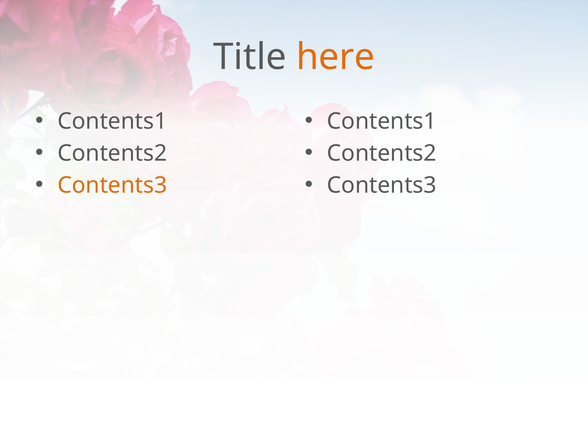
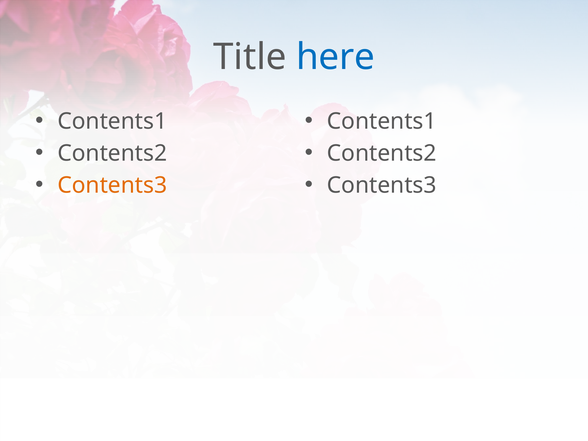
here colour: orange -> blue
